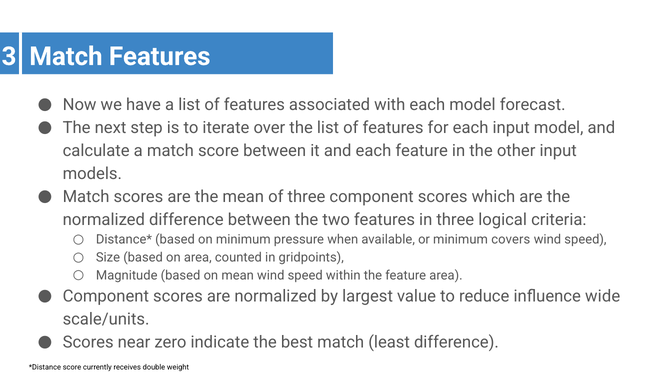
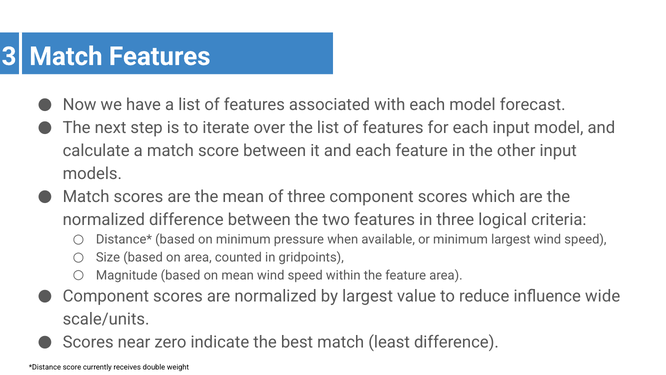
minimum covers: covers -> largest
